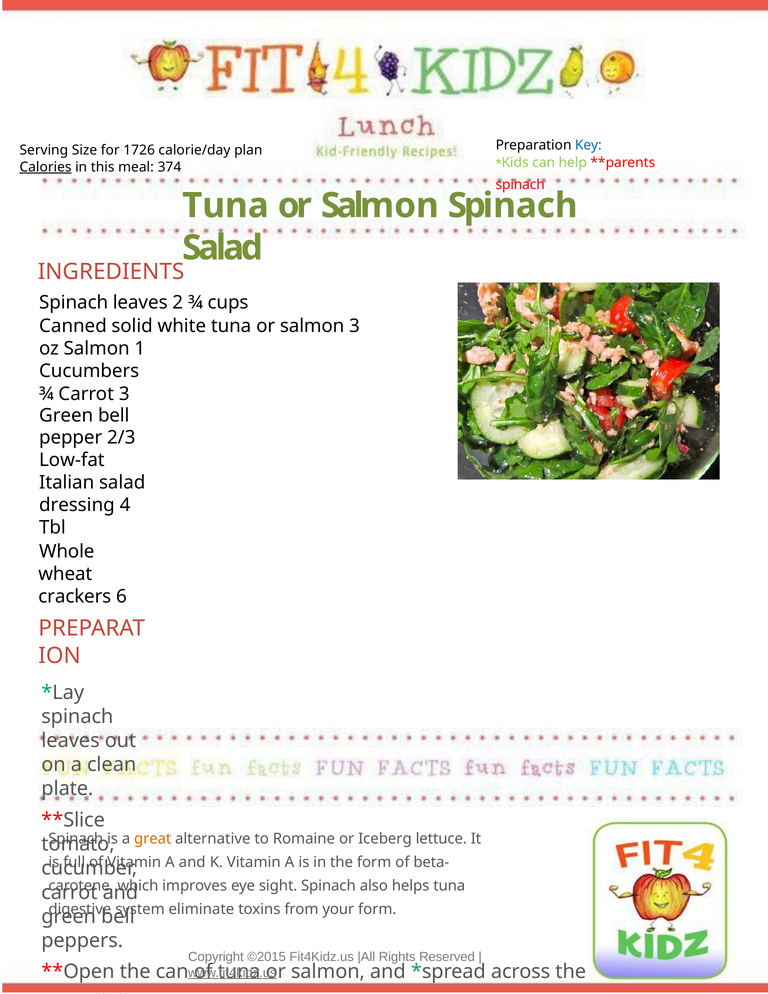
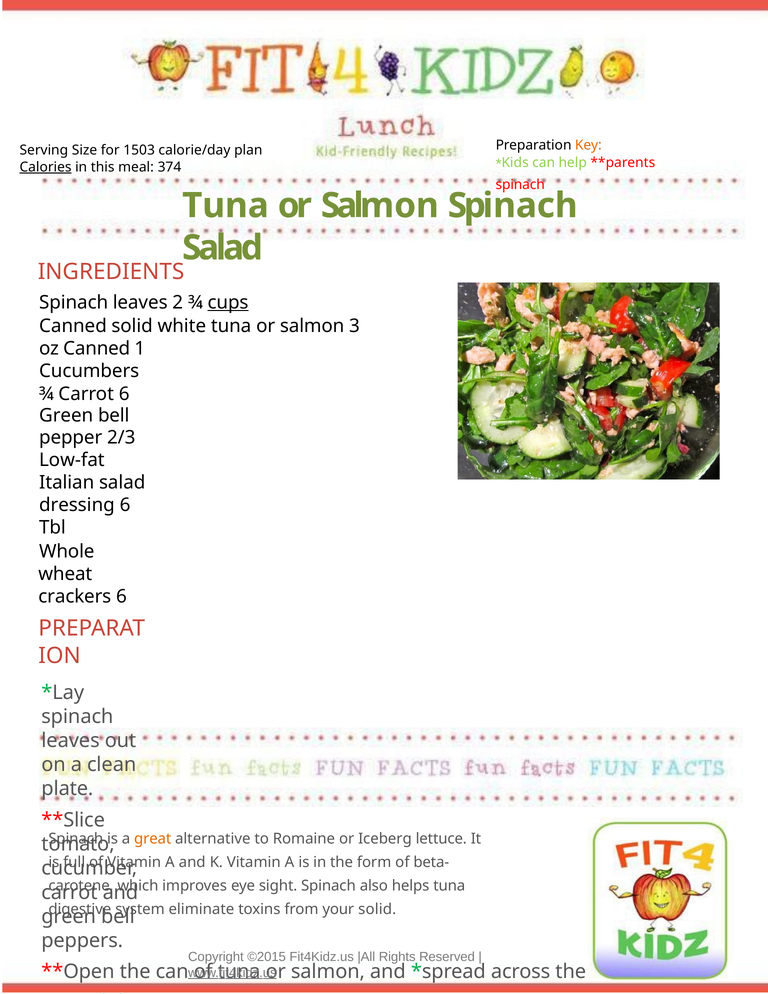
Key colour: blue -> orange
1726: 1726 -> 1503
cups underline: none -> present
oz Salmon: Salmon -> Canned
Carrot 3: 3 -> 6
dressing 4: 4 -> 6
your form: form -> solid
